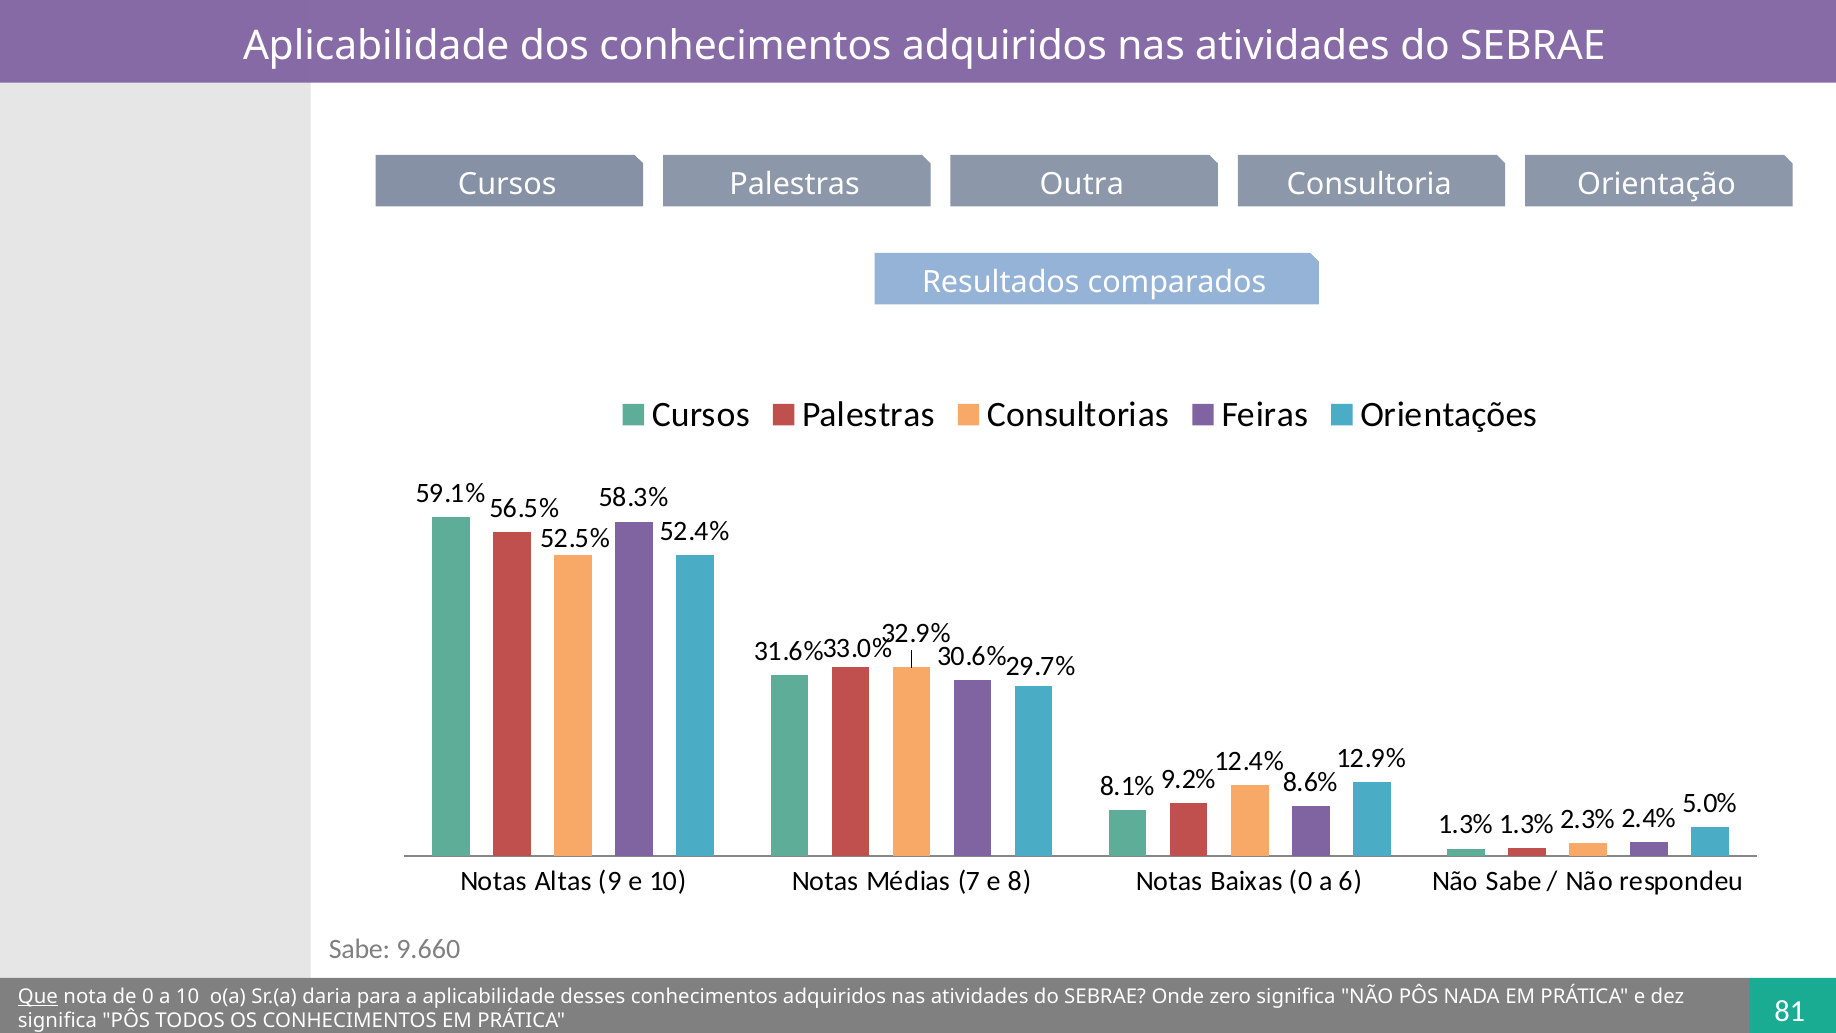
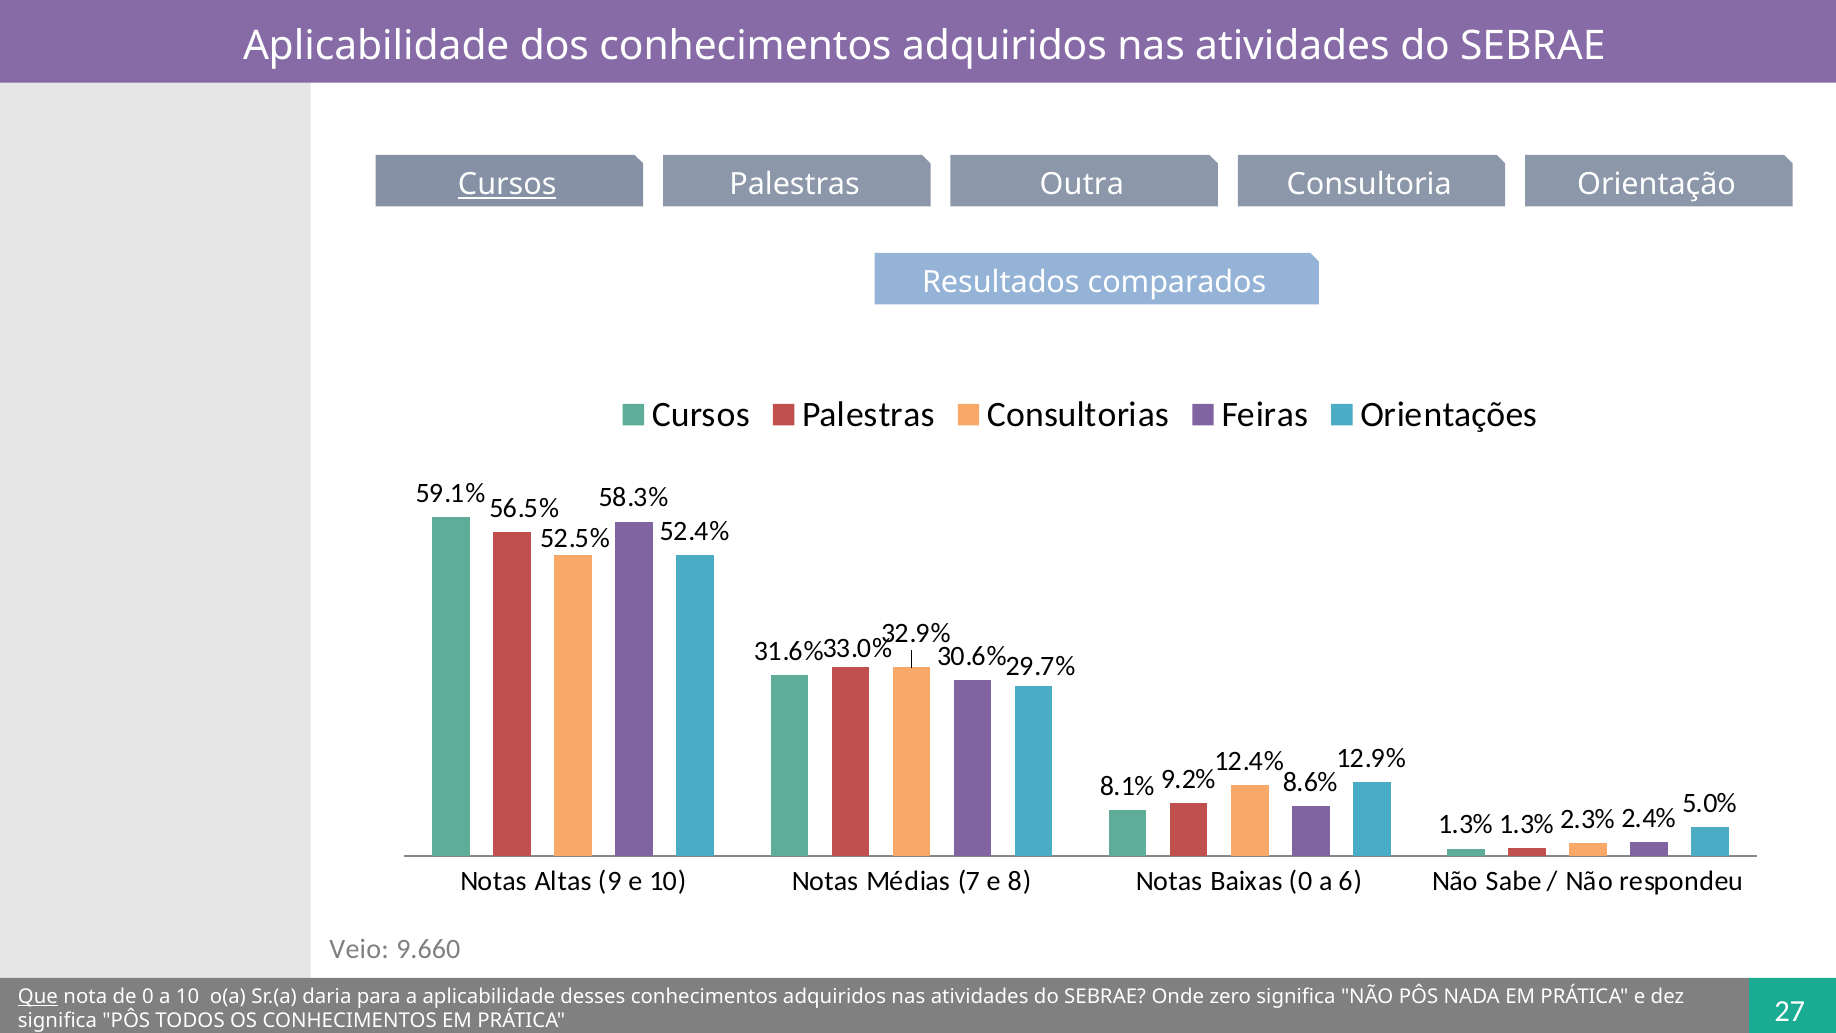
Cursos at (507, 185) underline: none -> present
Sabe at (359, 949): Sabe -> Veio
81: 81 -> 27
